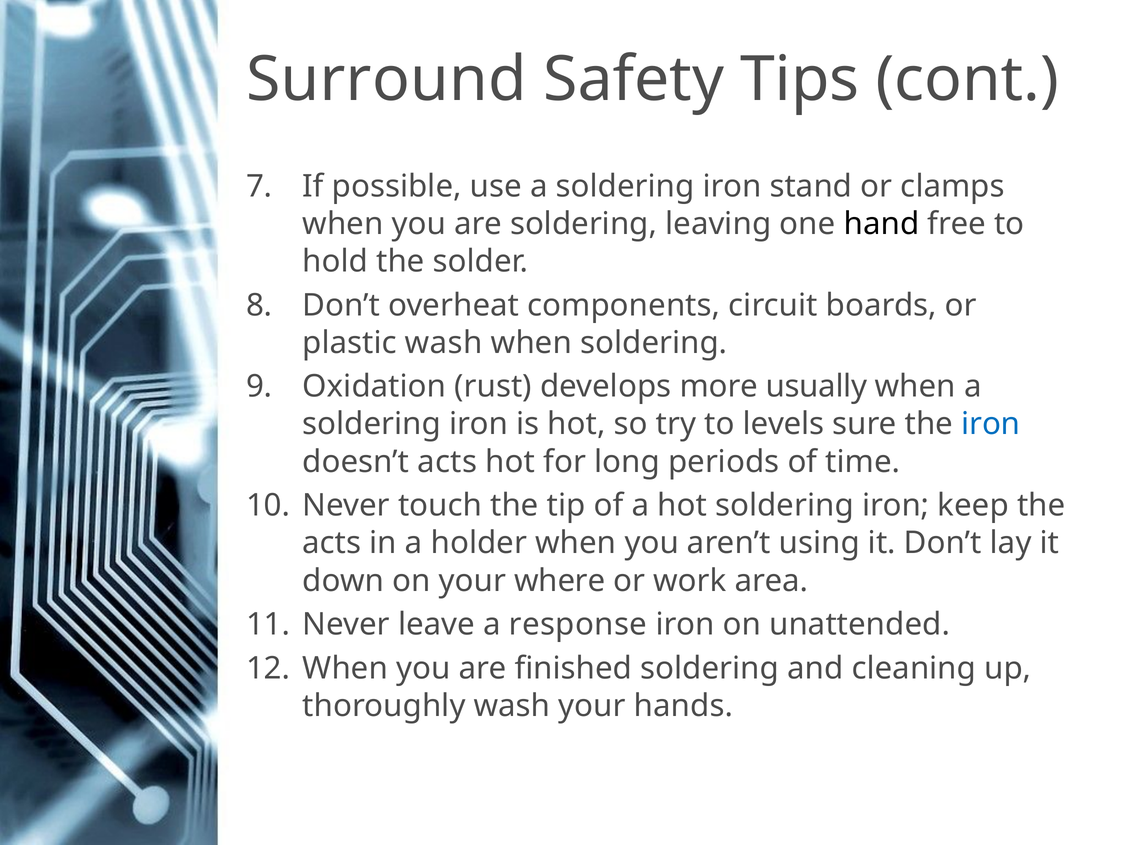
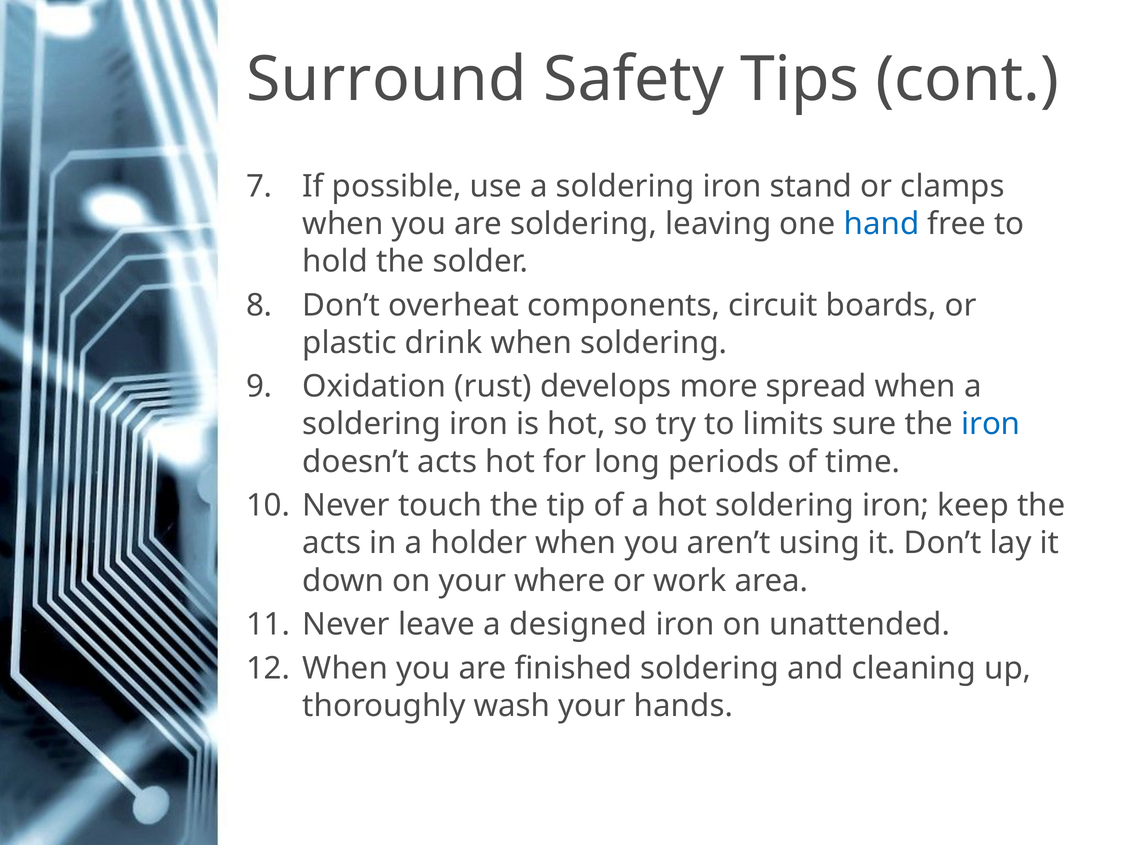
hand colour: black -> blue
plastic wash: wash -> drink
usually: usually -> spread
levels: levels -> limits
response: response -> designed
